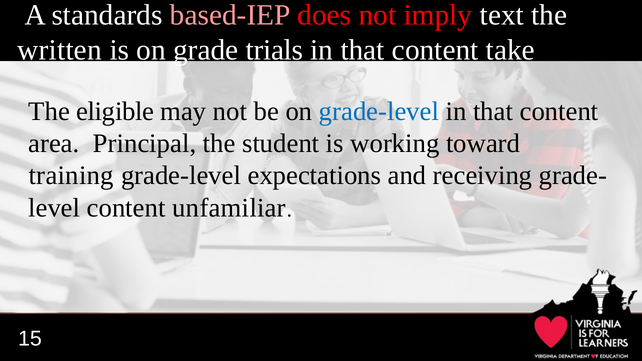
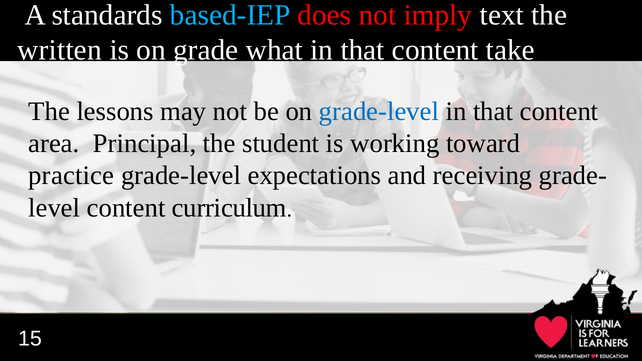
based-IEP colour: pink -> light blue
trials: trials -> what
eligible: eligible -> lessons
training: training -> practice
unfamiliar: unfamiliar -> curriculum
